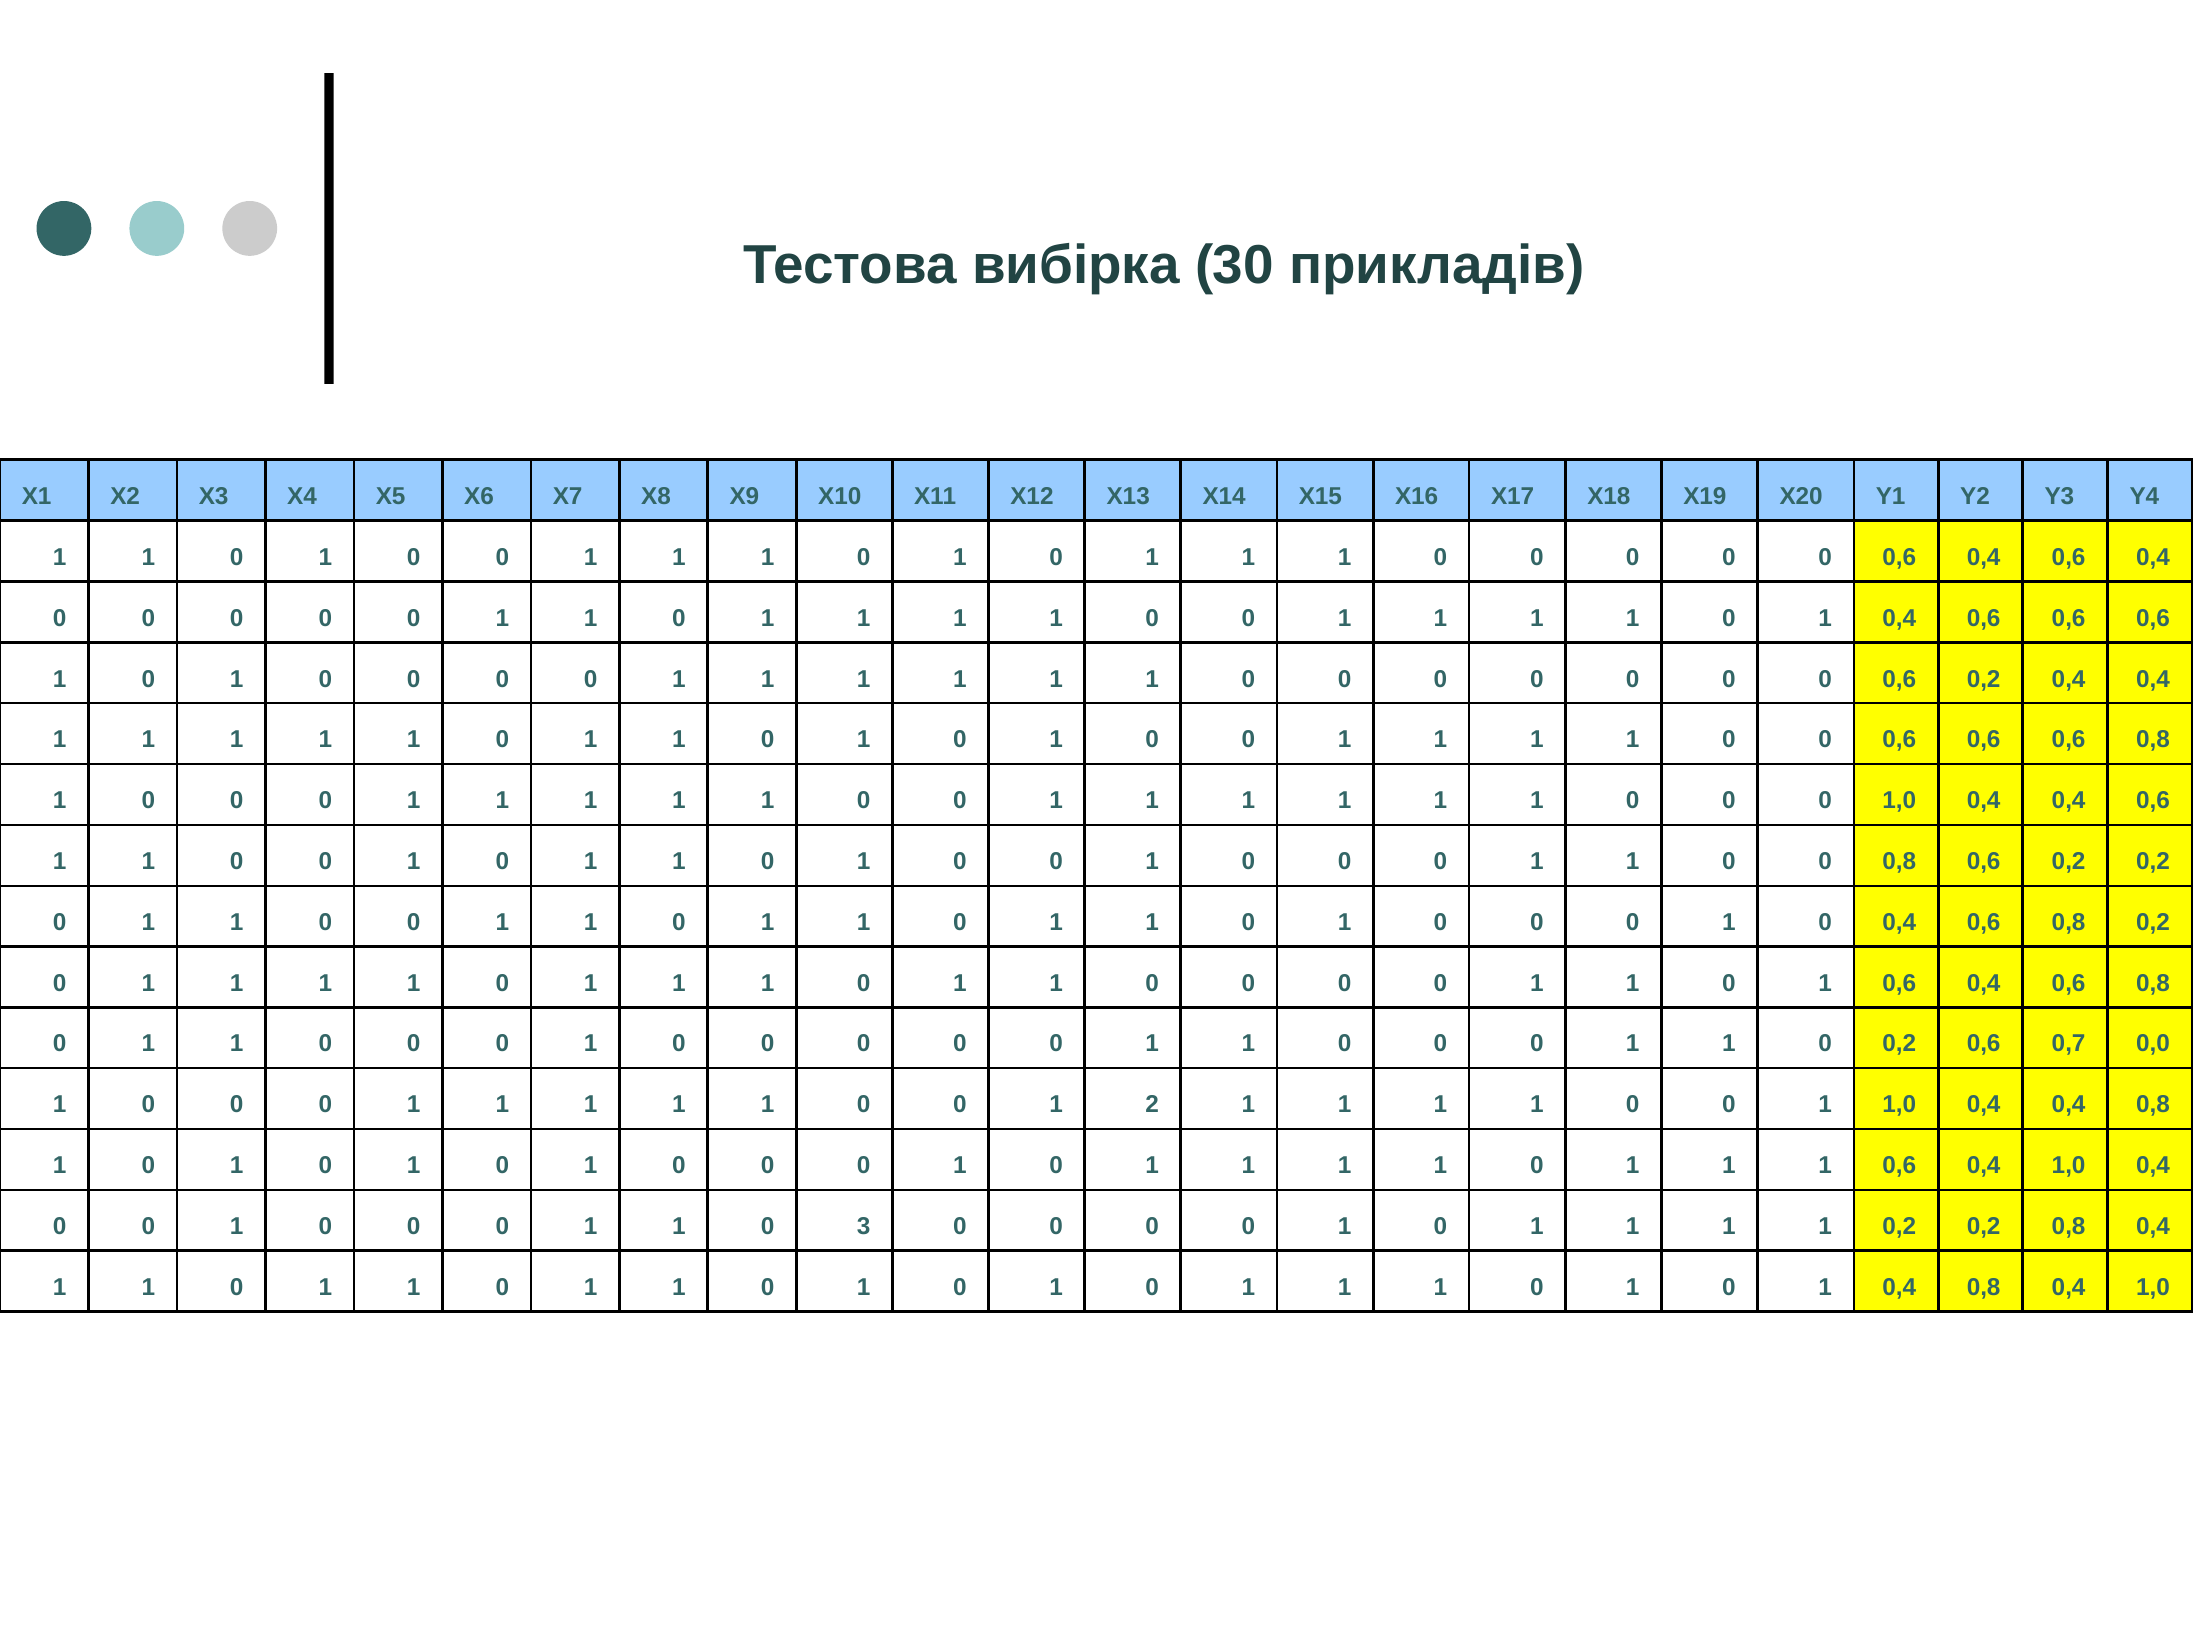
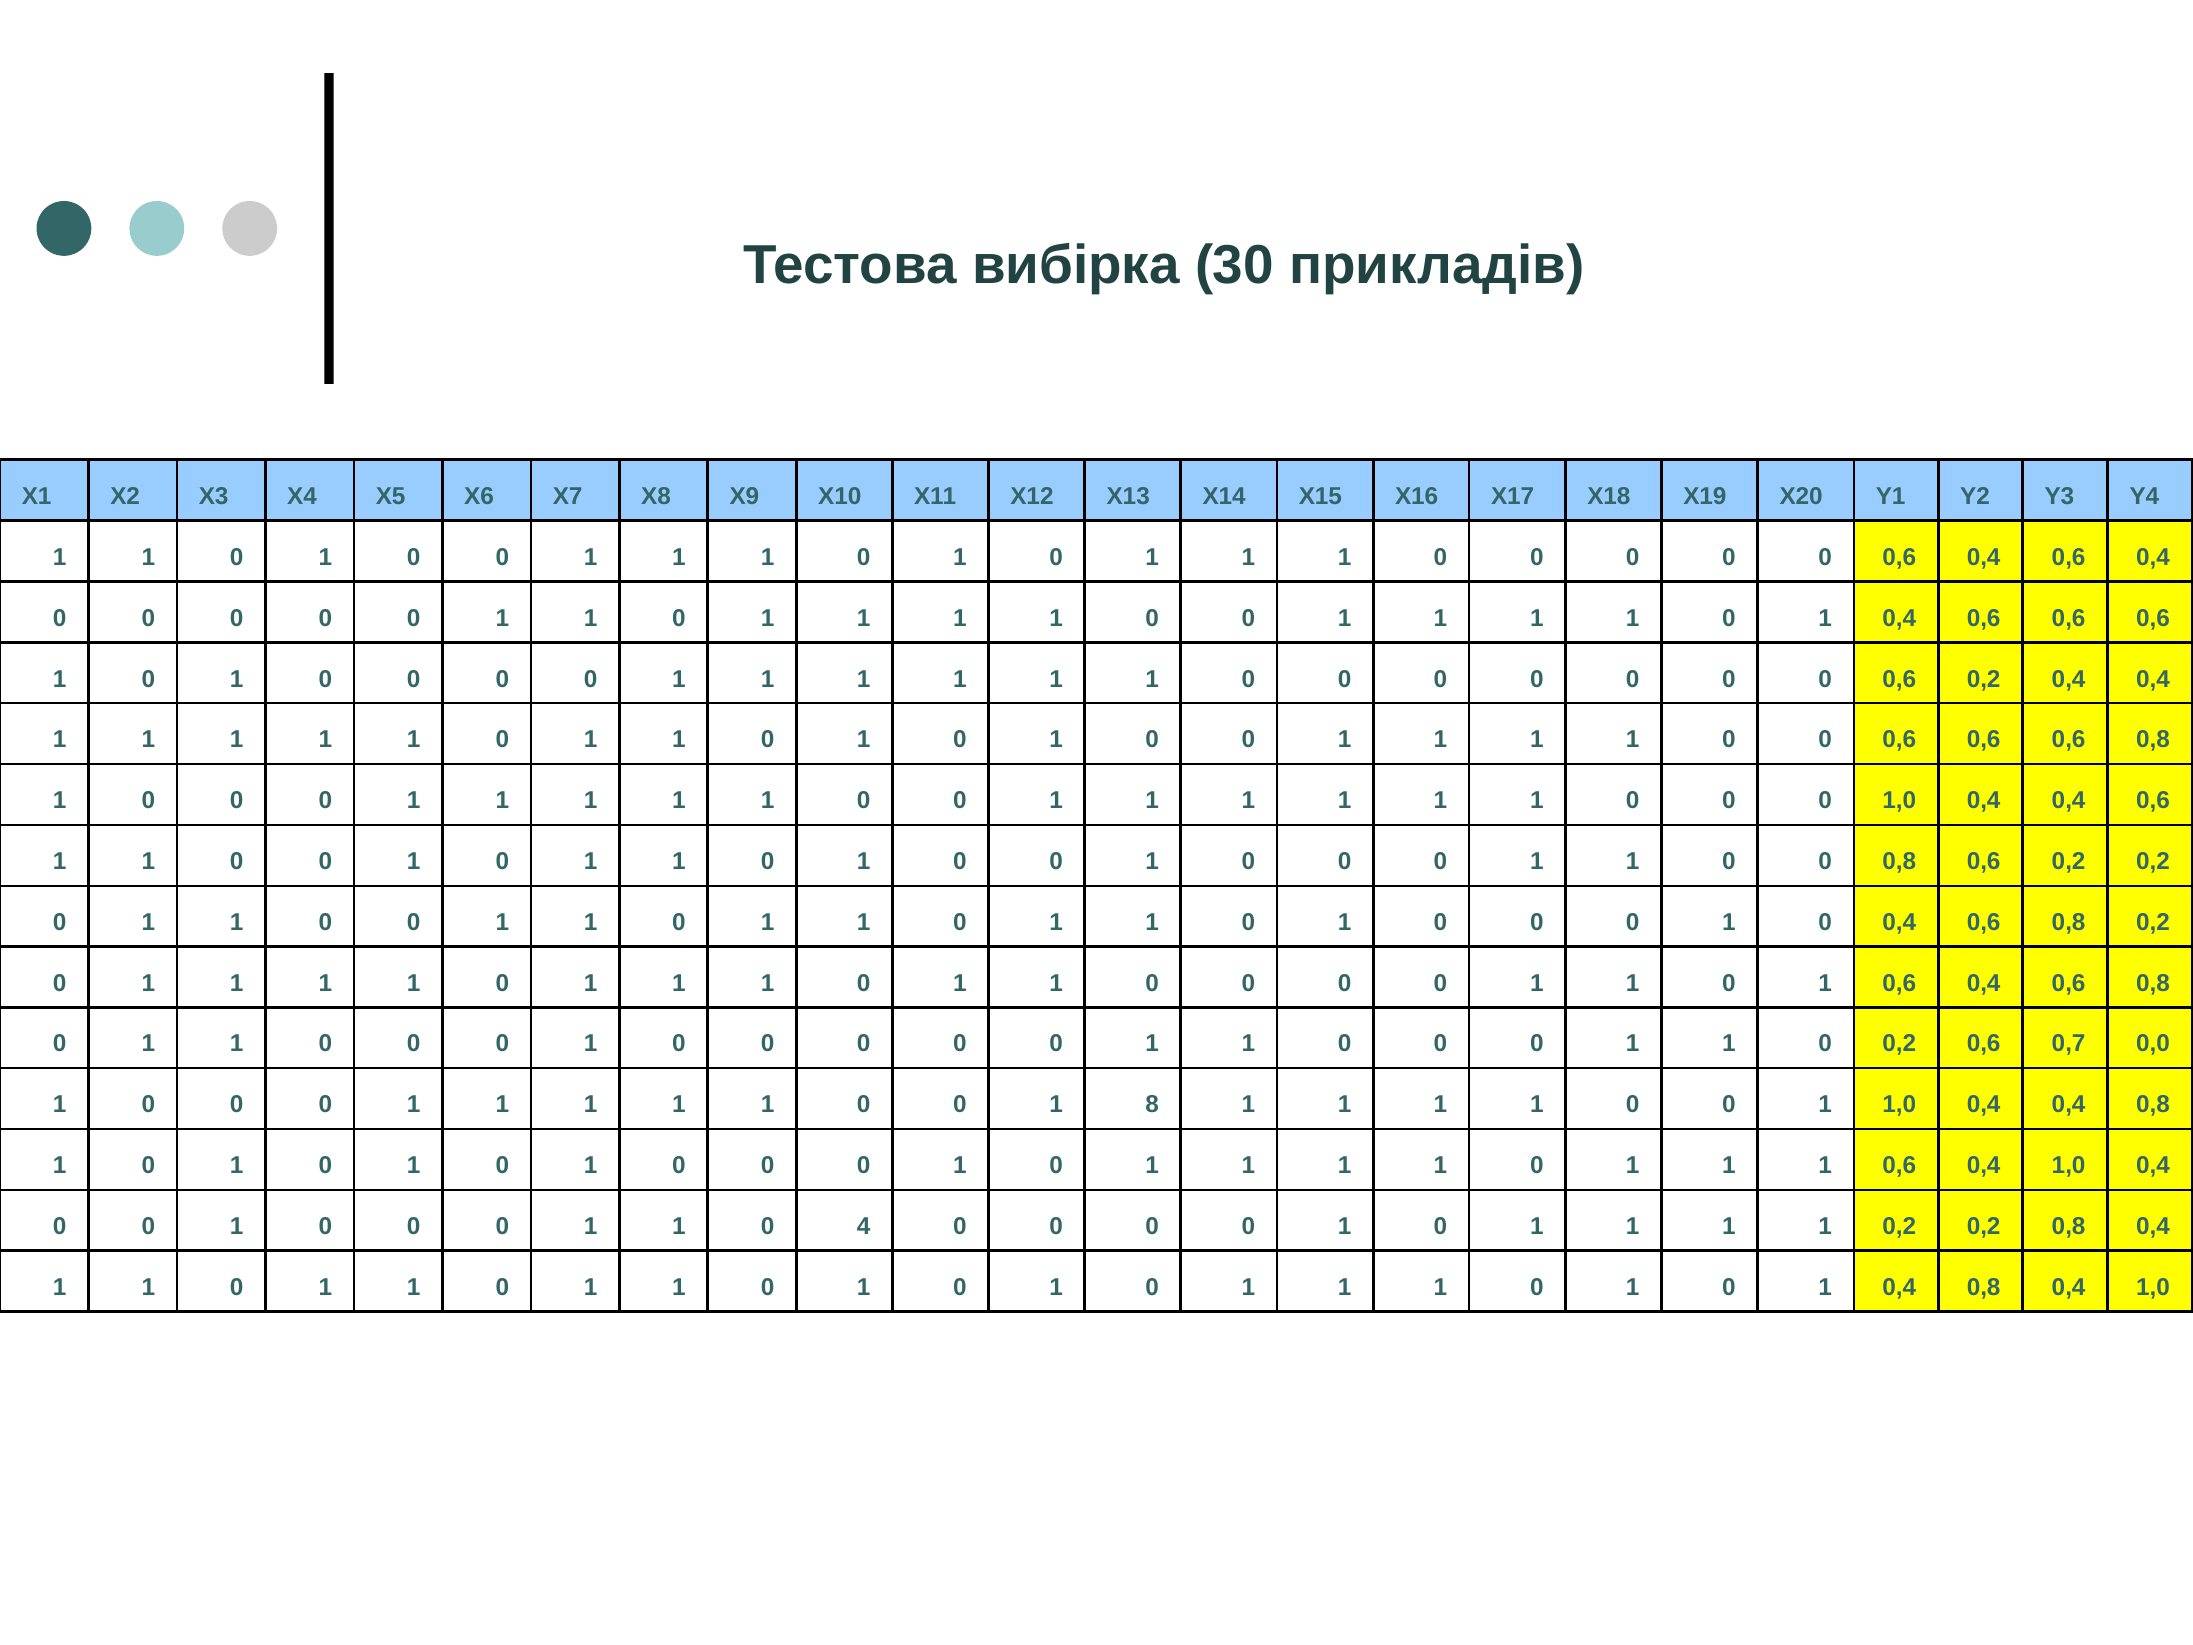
2: 2 -> 8
3: 3 -> 4
